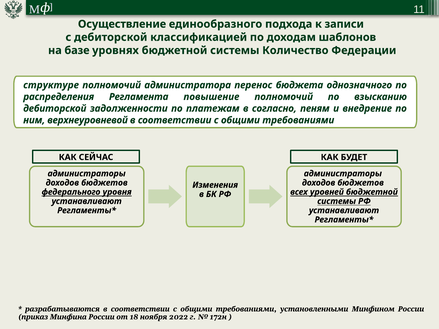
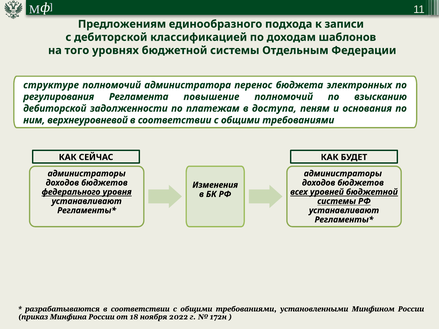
Осуществление: Осуществление -> Предложениям
базе: базе -> того
Количество: Количество -> Отдельным
однозначного: однозначного -> электронных
распределения: распределения -> регулирования
согласно: согласно -> доступа
внедрение: внедрение -> основания
